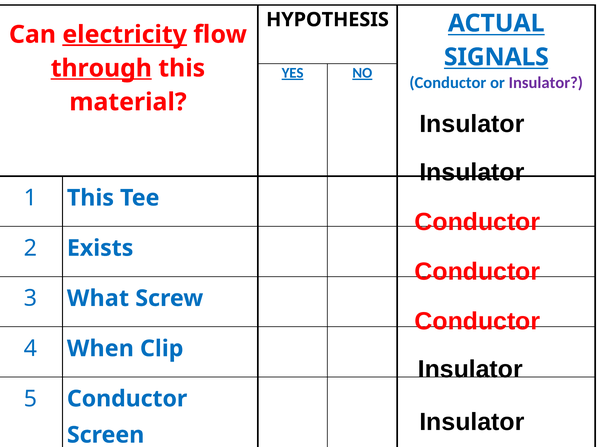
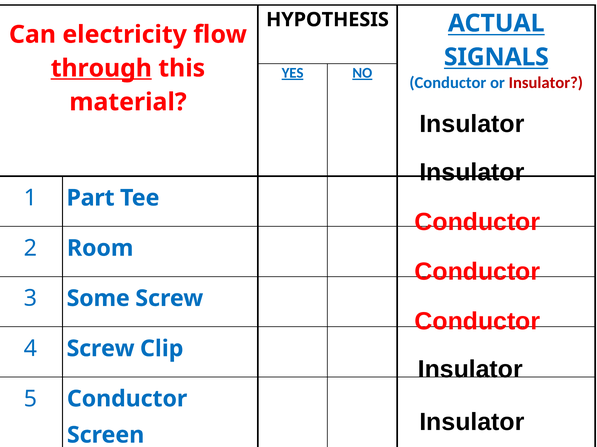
electricity underline: present -> none
Insulator at (546, 83) colour: purple -> red
1 This: This -> Part
Exists: Exists -> Room
What: What -> Some
4 When: When -> Screw
